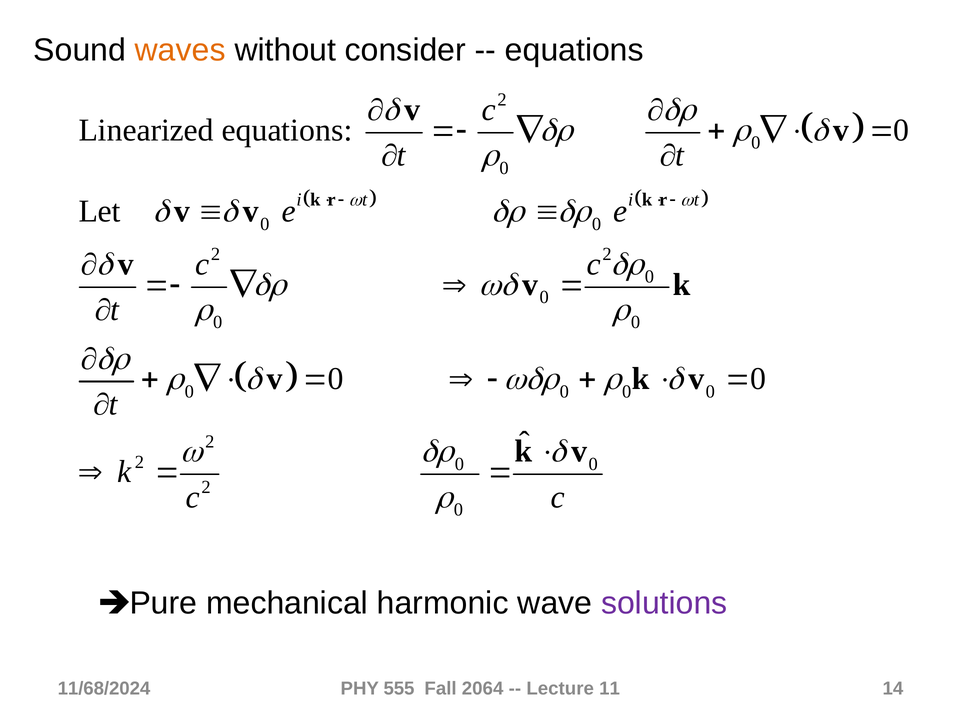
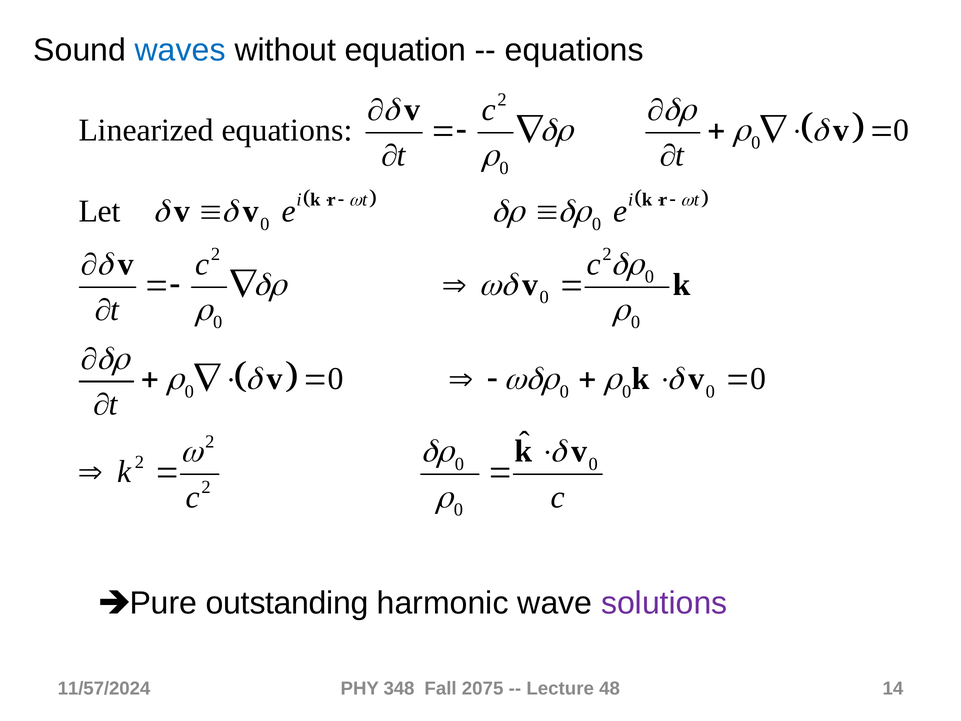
waves colour: orange -> blue
consider: consider -> equation
mechanical: mechanical -> outstanding
11/68/2024: 11/68/2024 -> 11/57/2024
555: 555 -> 348
2064: 2064 -> 2075
11: 11 -> 48
